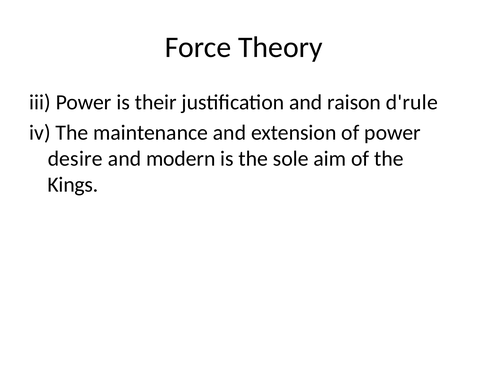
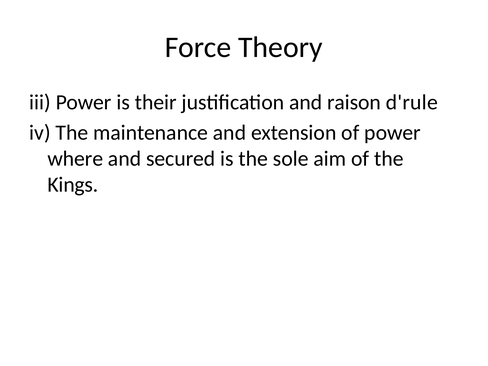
desire: desire -> where
modern: modern -> secured
